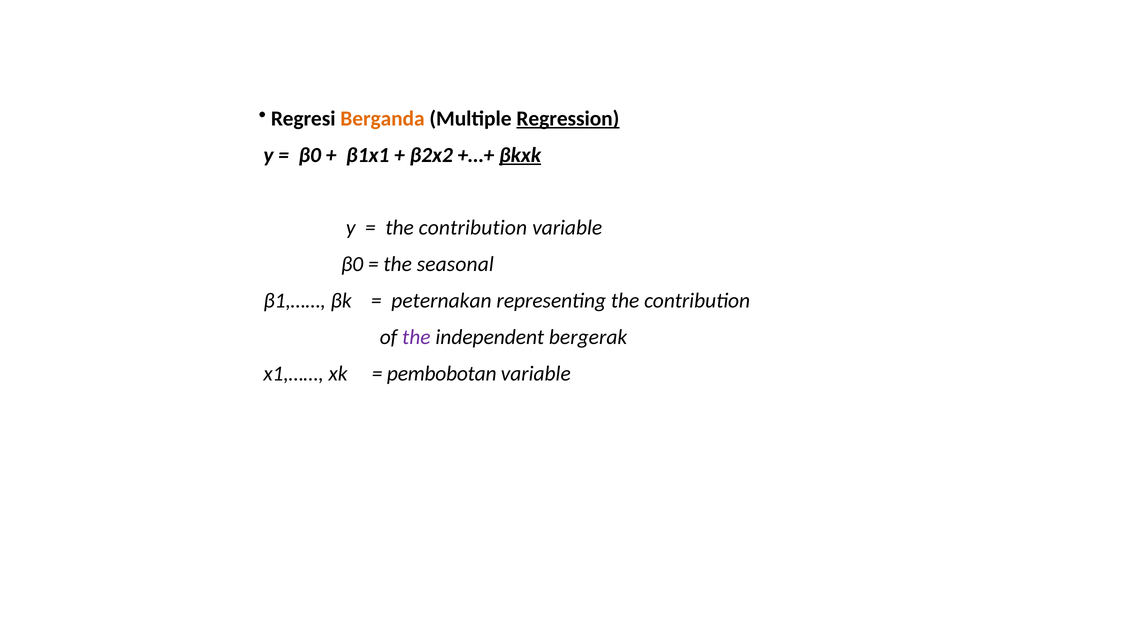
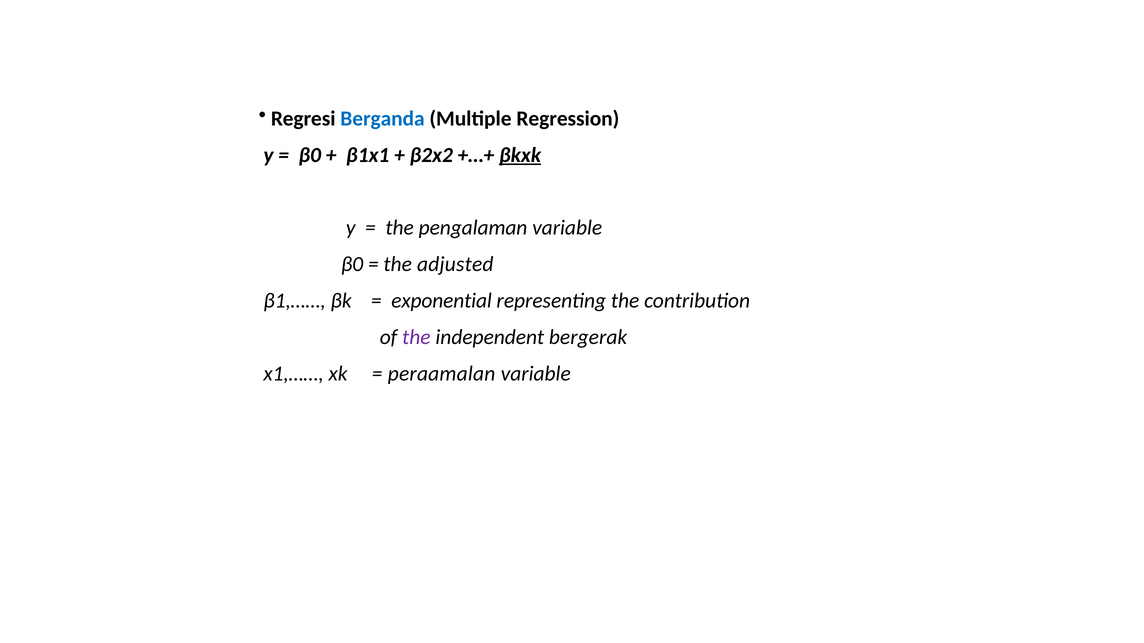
Berganda colour: orange -> blue
Regression underline: present -> none
contribution at (473, 228): contribution -> pengalaman
seasonal: seasonal -> adjusted
peternakan: peternakan -> exponential
pembobotan: pembobotan -> peraamalan
